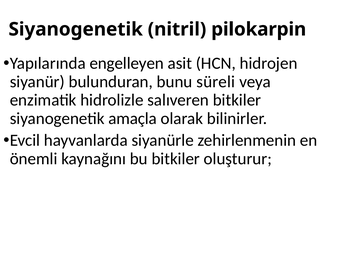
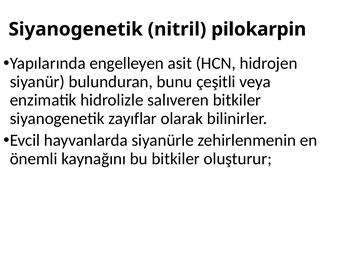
süreli: süreli -> çeşitli
amaçla: amaçla -> zayıflar
